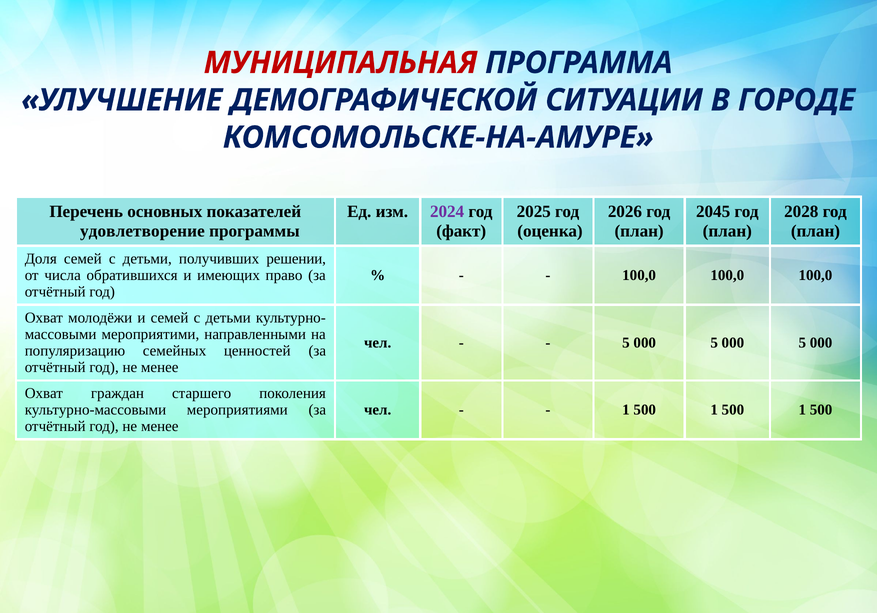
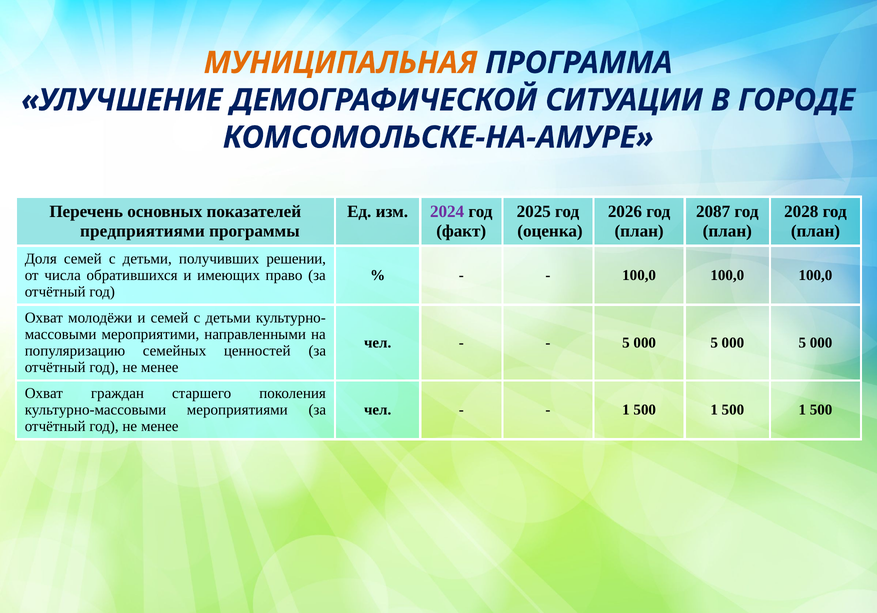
МУНИЦИПАЛЬНАЯ colour: red -> orange
2045: 2045 -> 2087
удовлетворение: удовлетворение -> предприятиями
